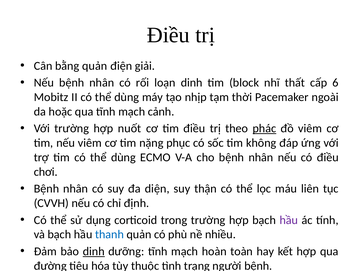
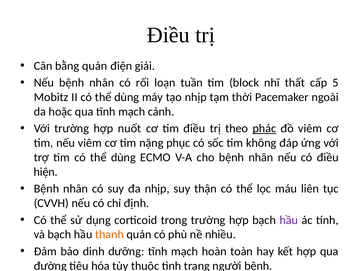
loạn dinh: dinh -> tuần
6: 6 -> 5
chơi: chơi -> hiện
đa diện: diện -> nhịp
thanh colour: blue -> orange
dinh at (94, 252) underline: present -> none
